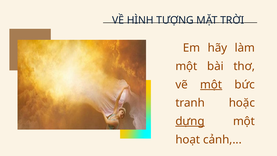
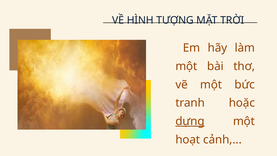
một at (211, 85) underline: present -> none
